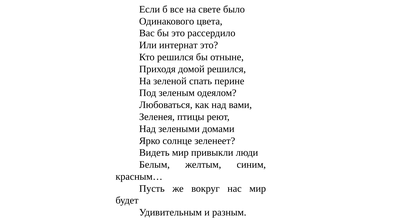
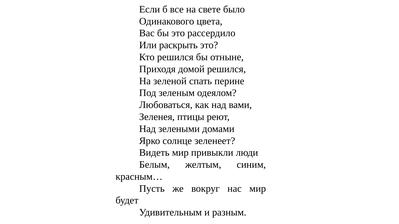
интернат: интернат -> раскрыть
